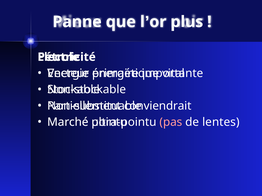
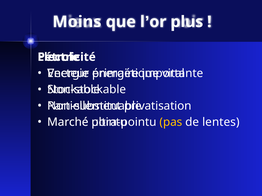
Panne: Panne -> Moins
conviendrait: conviendrait -> privatisation
pas colour: pink -> yellow
